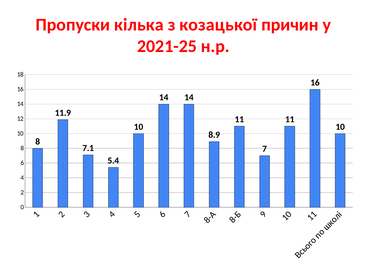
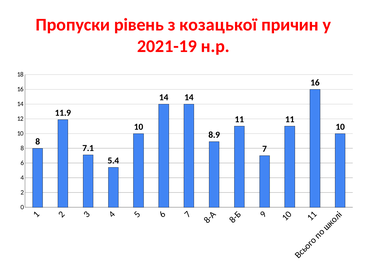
кілька: кілька -> рівень
2021-25: 2021-25 -> 2021-19
